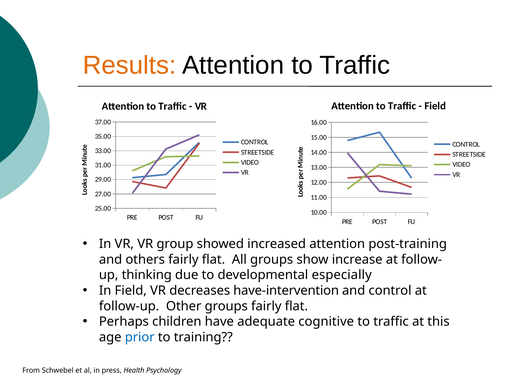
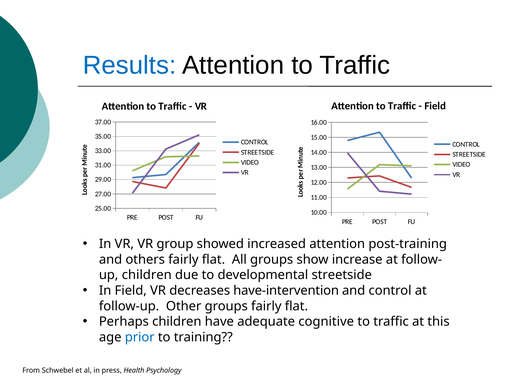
Results colour: orange -> blue
thinking at (147, 275): thinking -> children
developmental especially: especially -> streetside
